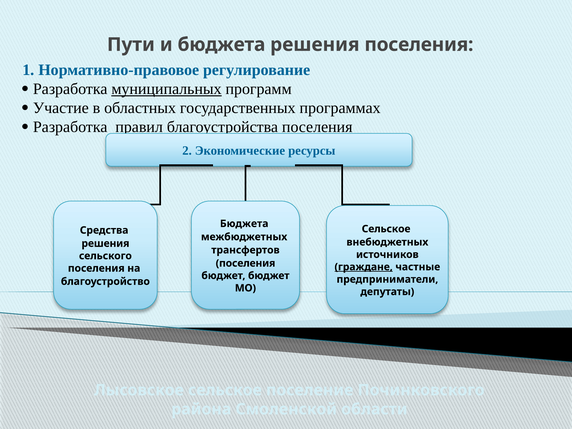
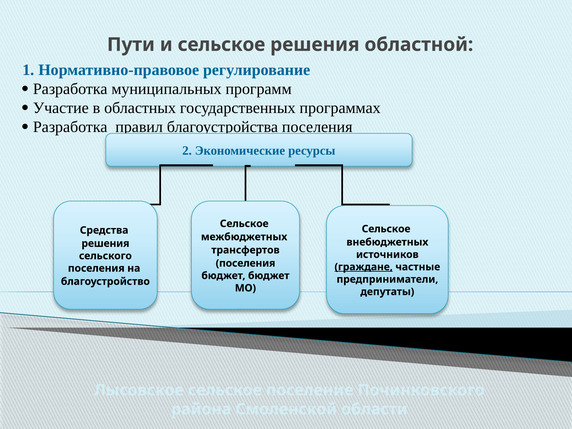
и бюджета: бюджета -> сельское
решения поселения: поселения -> областной
муниципальных underline: present -> none
Бюджета at (244, 224): Бюджета -> Сельское
